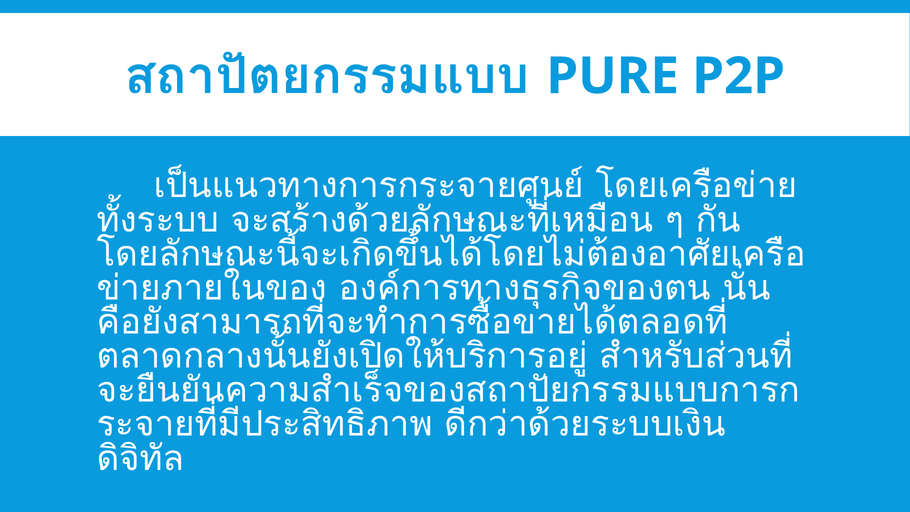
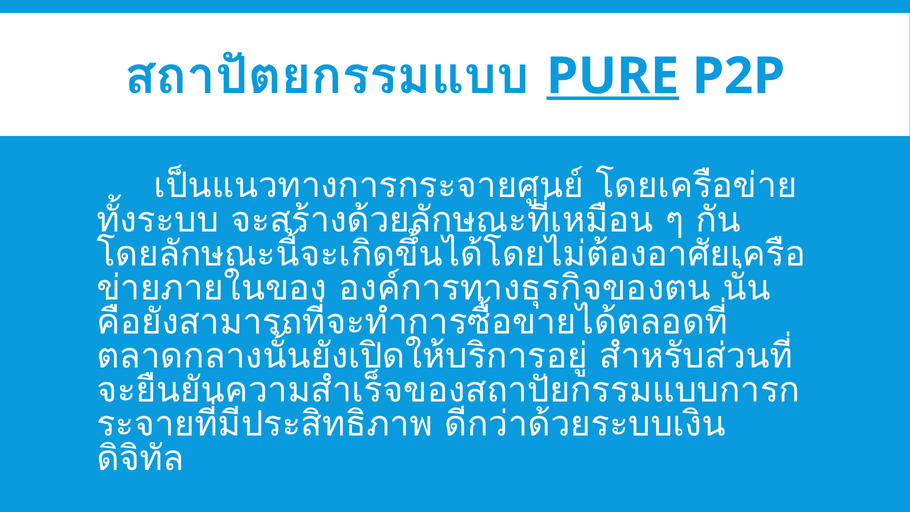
PURE underline: none -> present
